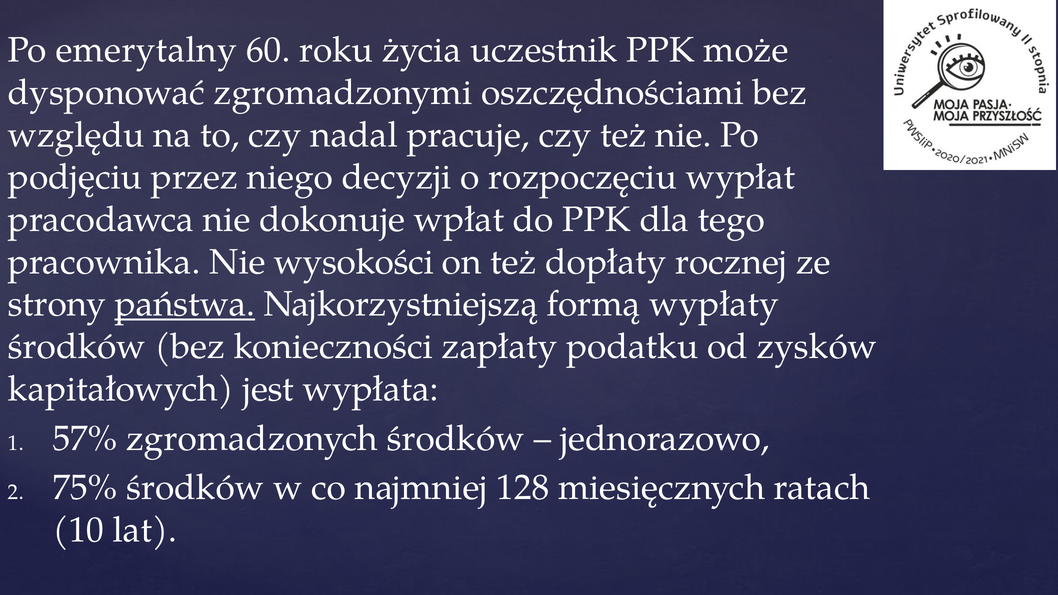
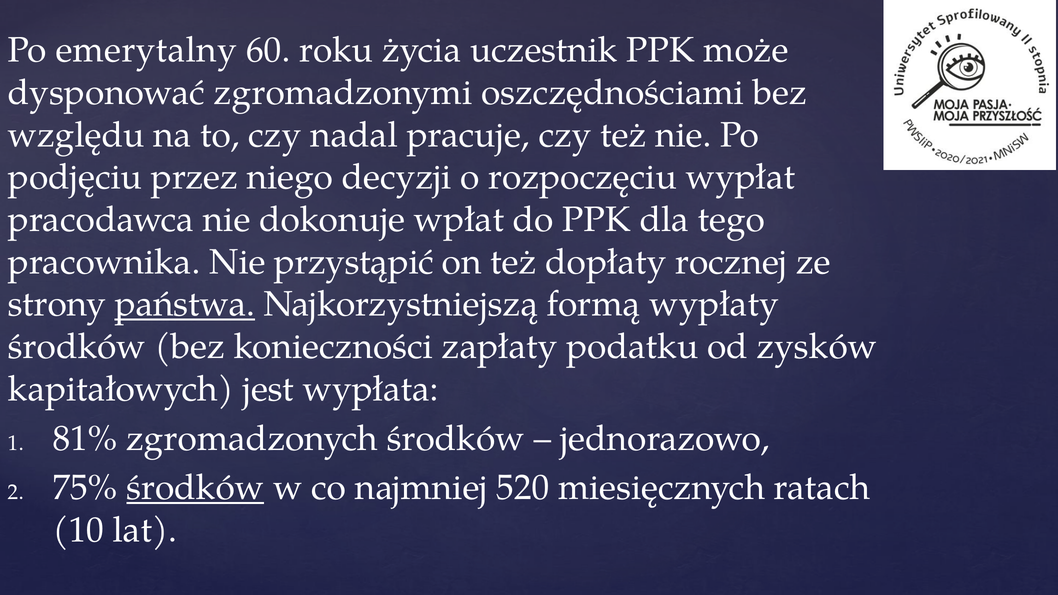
wysokości: wysokości -> przystąpić
57%: 57% -> 81%
środków at (195, 488) underline: none -> present
128: 128 -> 520
